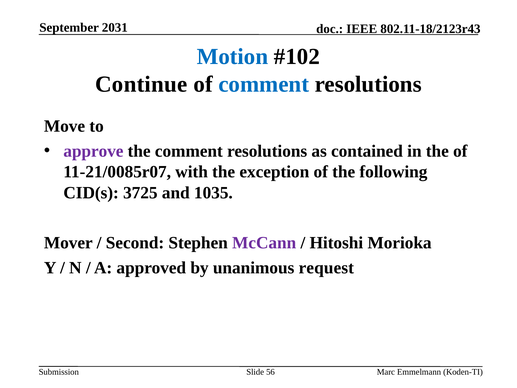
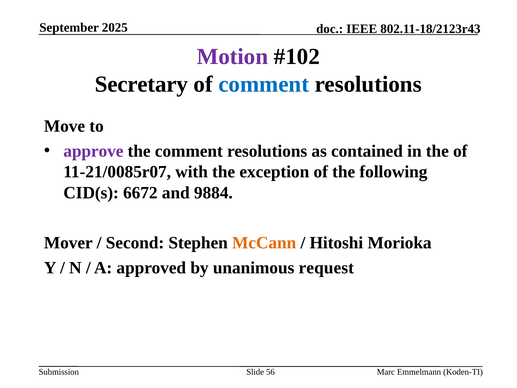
2031: 2031 -> 2025
Motion colour: blue -> purple
Continue: Continue -> Secretary
3725: 3725 -> 6672
1035: 1035 -> 9884
McCann colour: purple -> orange
